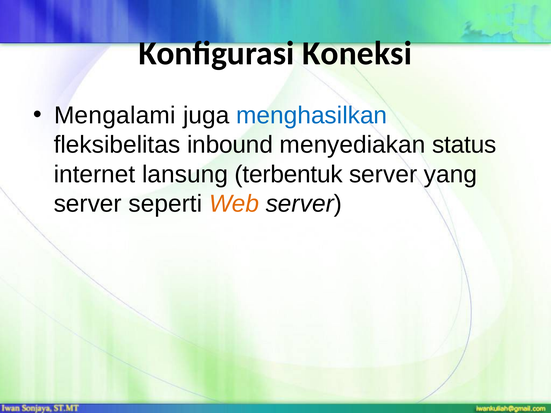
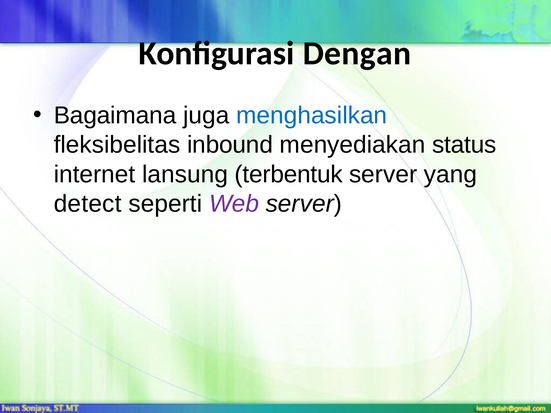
Koneksi: Koneksi -> Dengan
Mengalami: Mengalami -> Bagaimana
server at (88, 204): server -> detect
Web colour: orange -> purple
